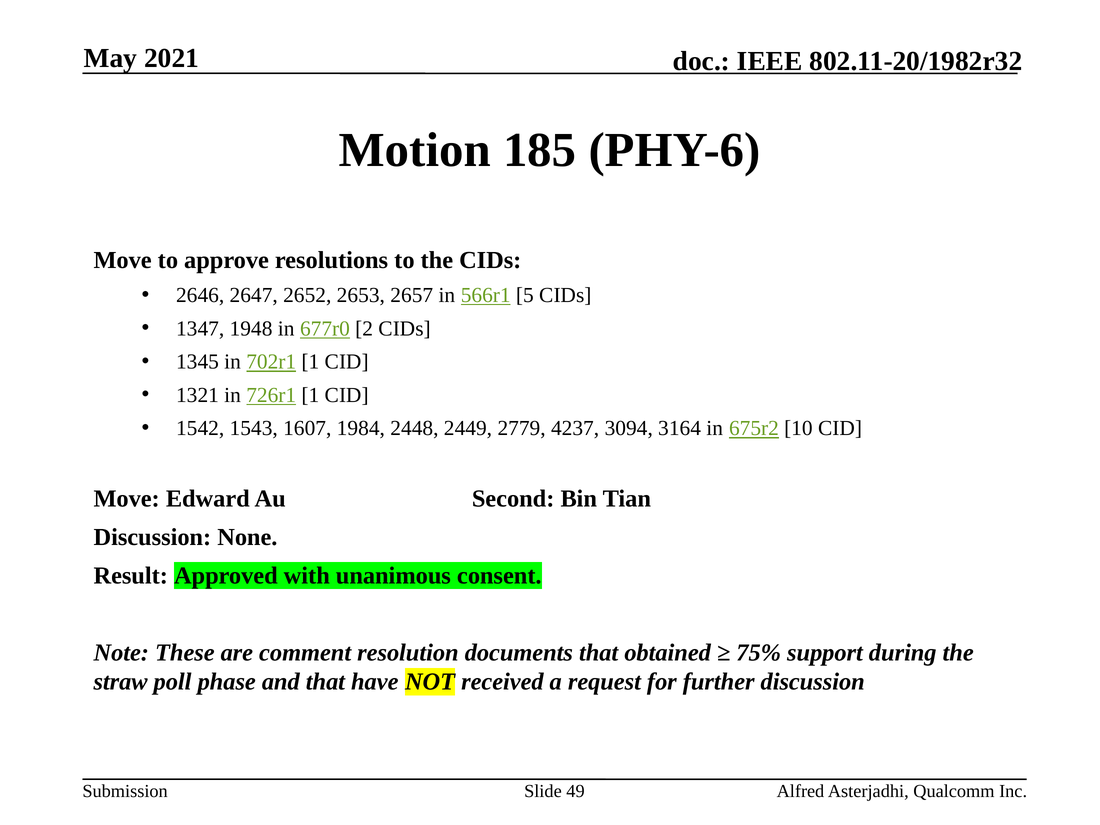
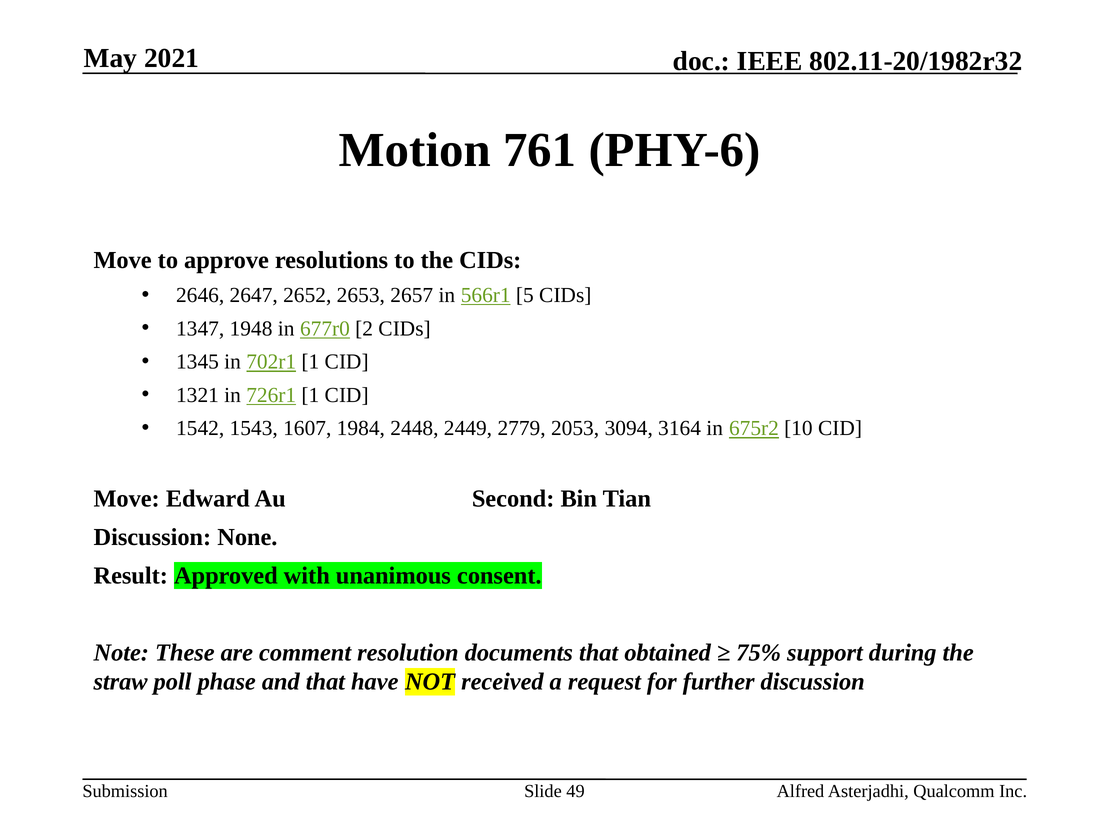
185: 185 -> 761
4237: 4237 -> 2053
